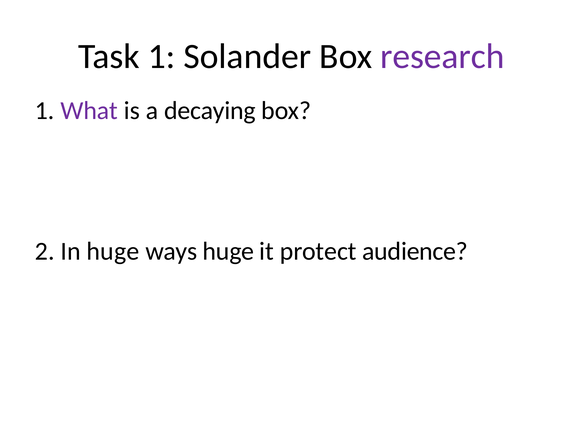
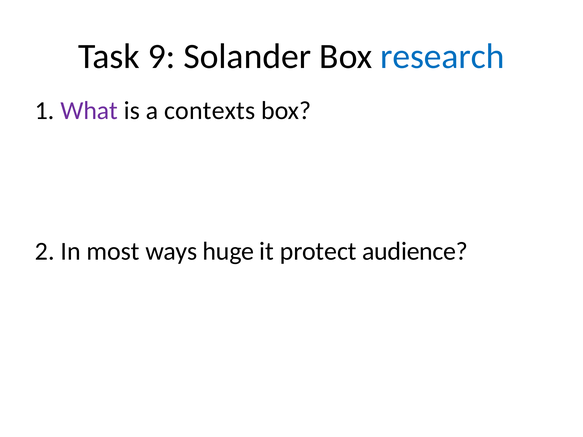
Task 1: 1 -> 9
research colour: purple -> blue
decaying: decaying -> contexts
In huge: huge -> most
